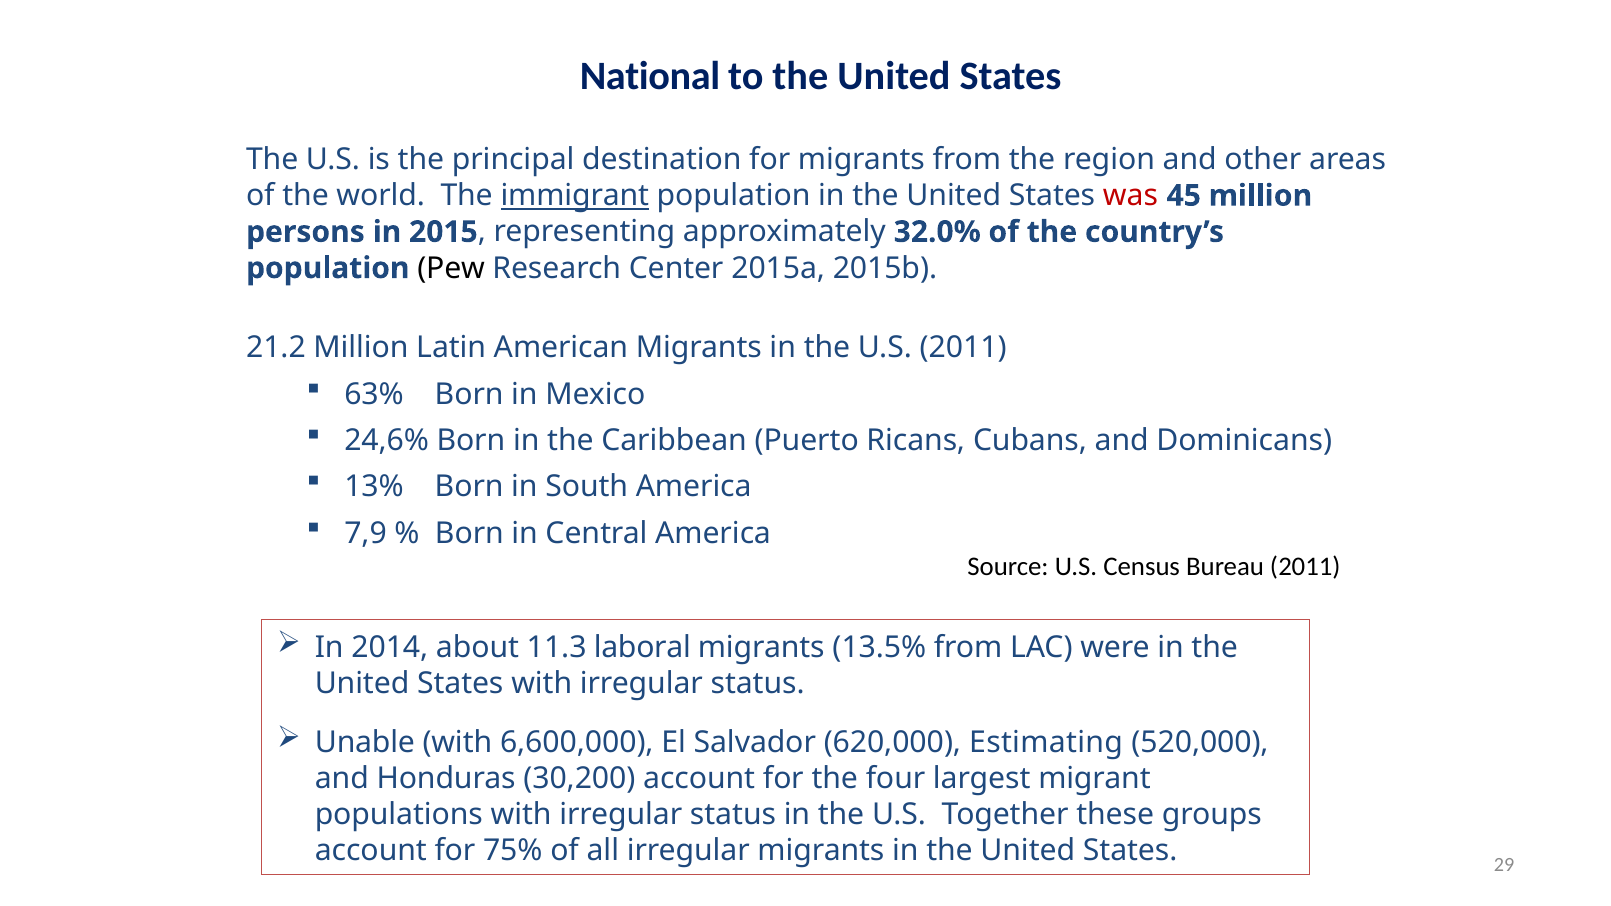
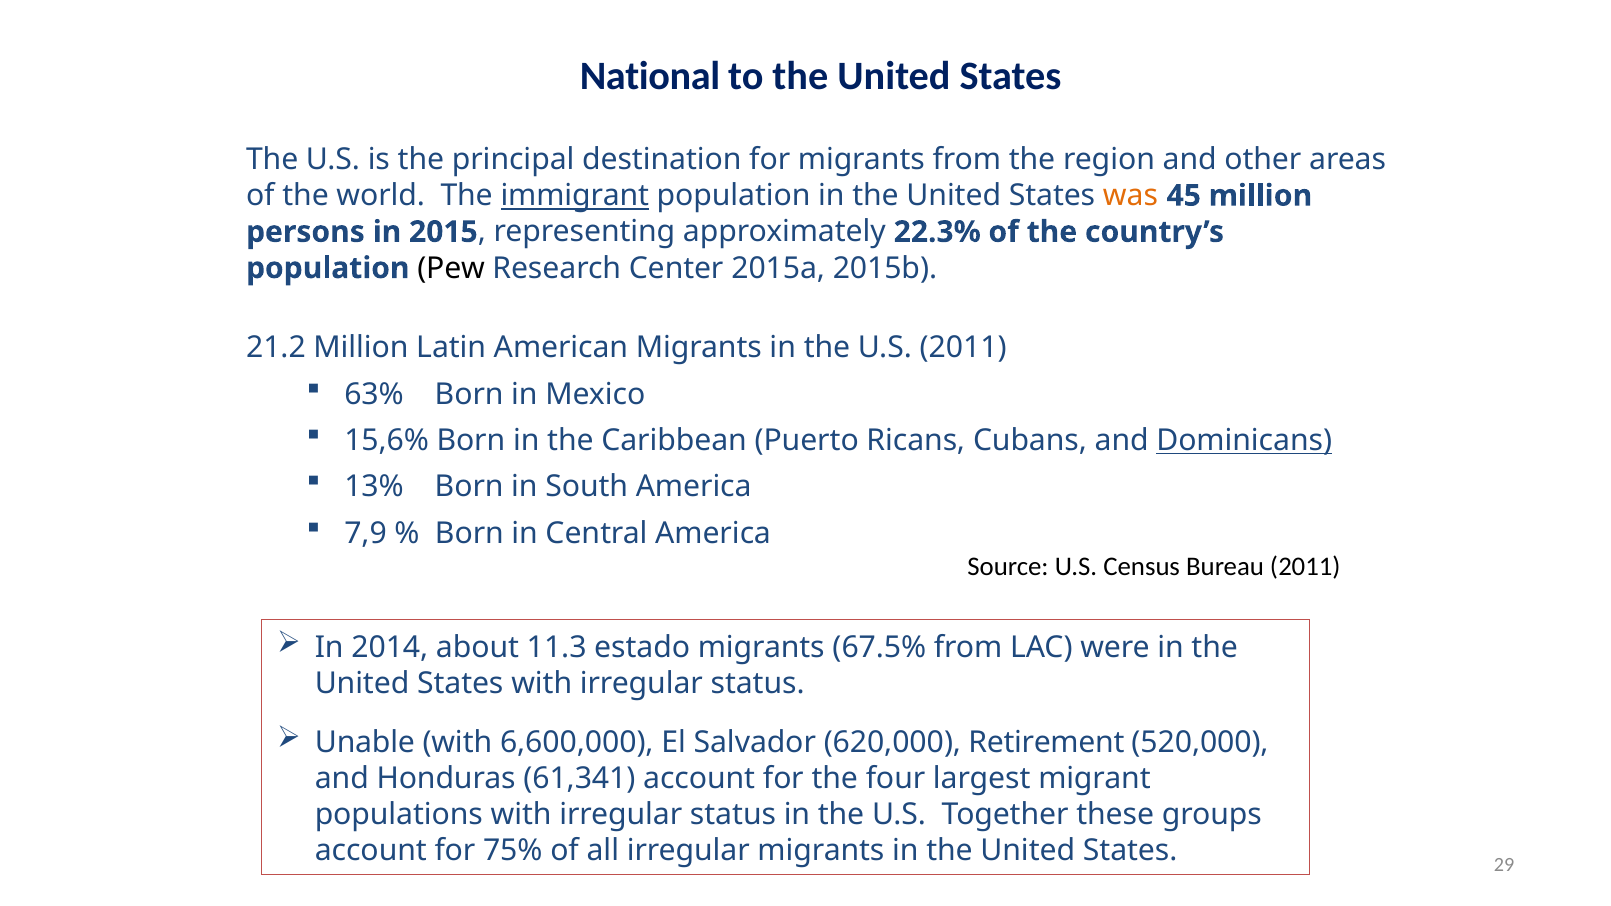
was colour: red -> orange
32.0%: 32.0% -> 22.3%
24,6%: 24,6% -> 15,6%
Dominicans underline: none -> present
laboral: laboral -> estado
13.5%: 13.5% -> 67.5%
Estimating: Estimating -> Retirement
30,200: 30,200 -> 61,341
